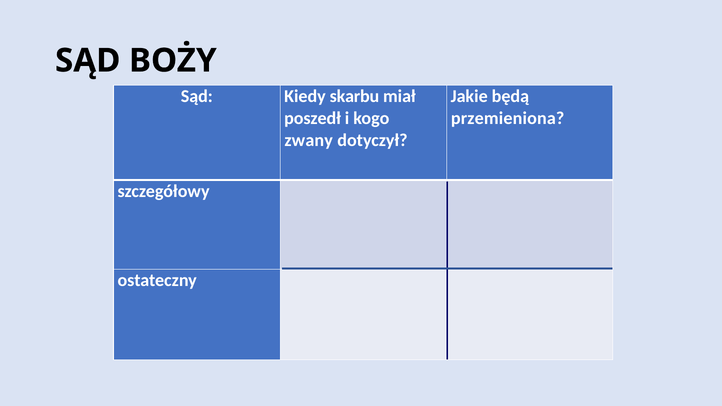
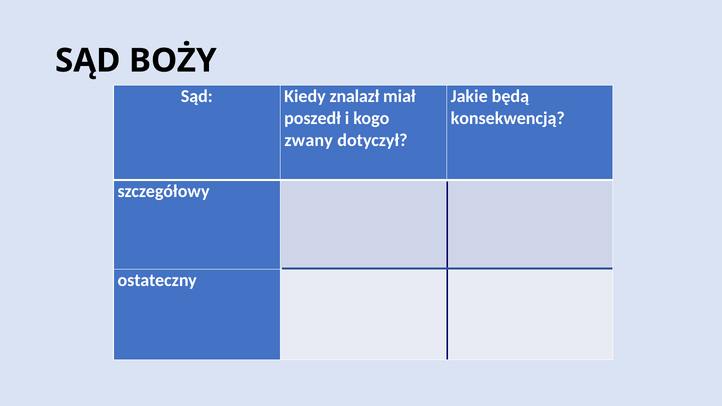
skarbu: skarbu -> znalazł
przemieniona: przemieniona -> konsekwencją
